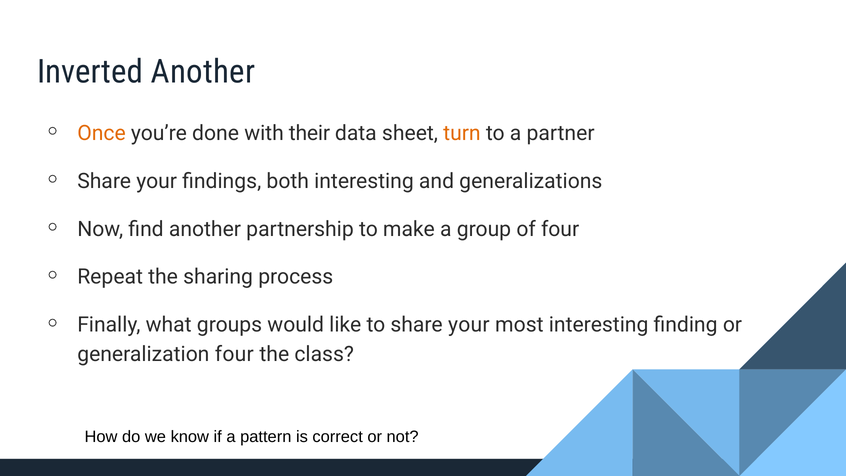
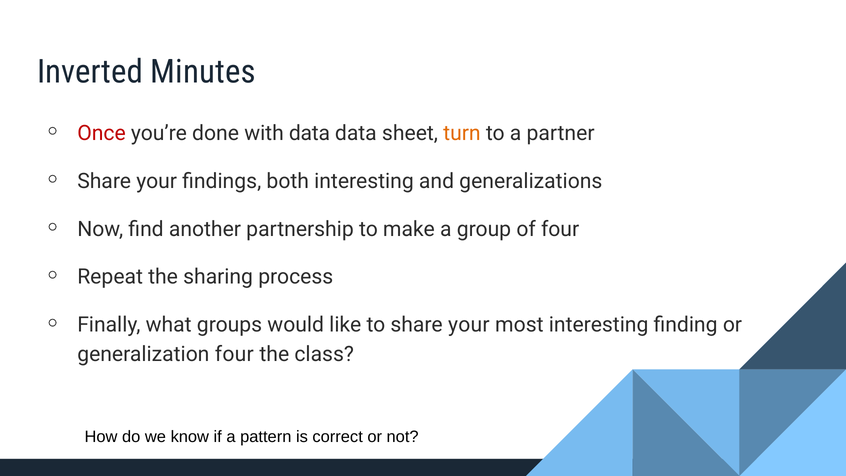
Inverted Another: Another -> Minutes
Once colour: orange -> red
with their: their -> data
